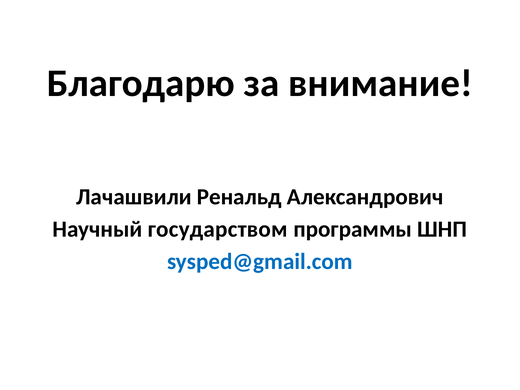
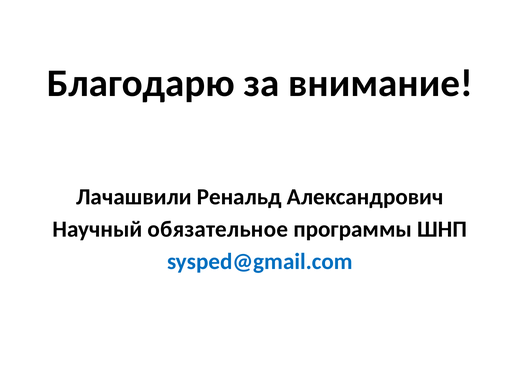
государством: государством -> обязательное
